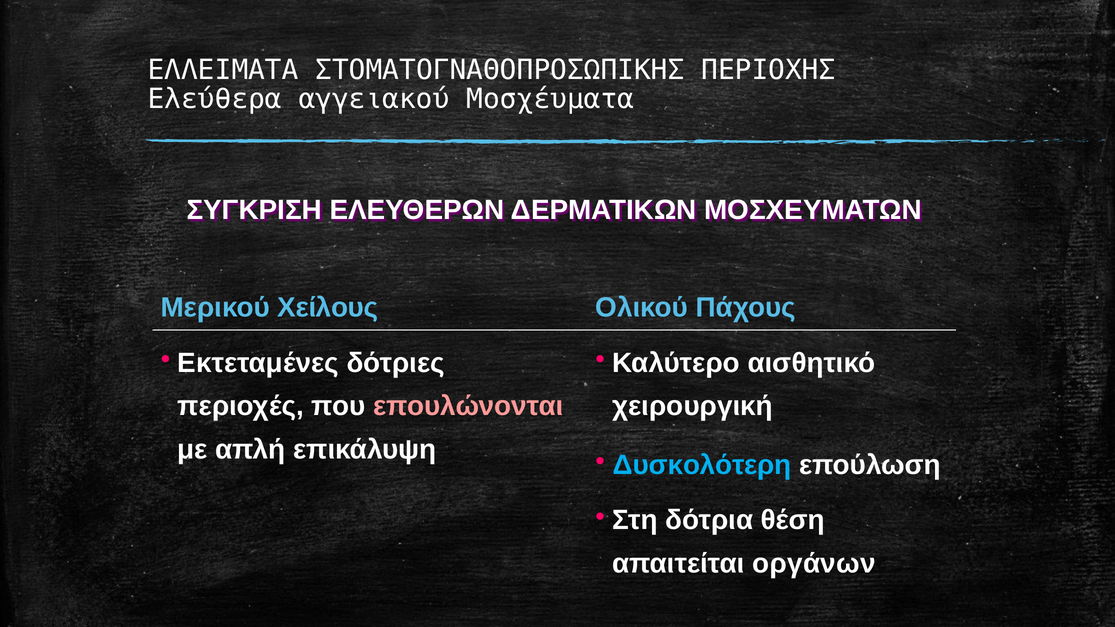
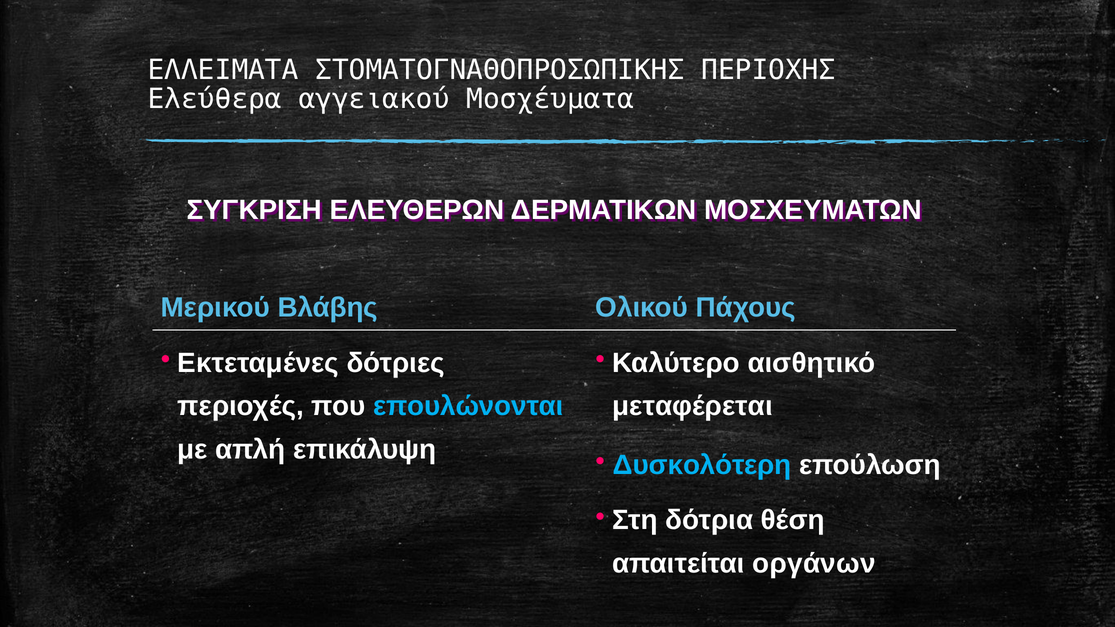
Χείλους: Χείλους -> Βλάβης
επουλώνονται colour: pink -> light blue
χειρουργική: χειρουργική -> μεταφέρεται
